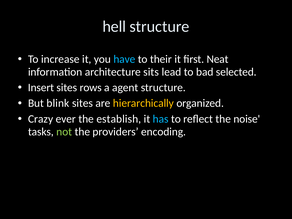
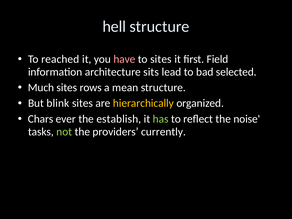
increase: increase -> reached
have colour: light blue -> pink
to their: their -> sites
Neat: Neat -> Field
Insert: Insert -> Much
agent: agent -> mean
Crazy: Crazy -> Chars
has colour: light blue -> light green
encoding: encoding -> currently
